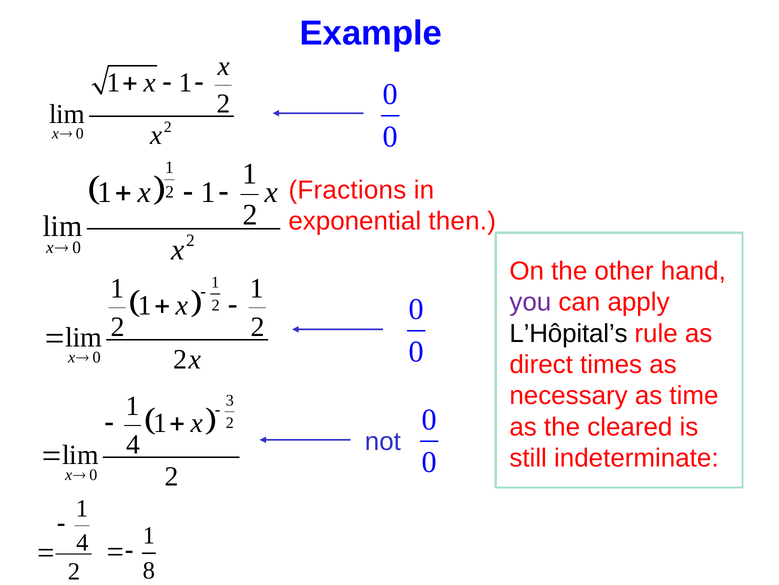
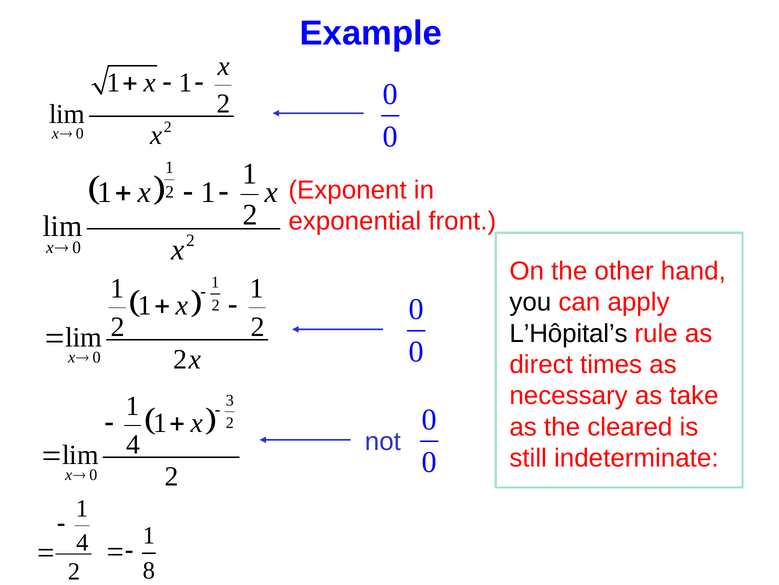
Fractions: Fractions -> Exponent
then: then -> front
you colour: purple -> black
time: time -> take
